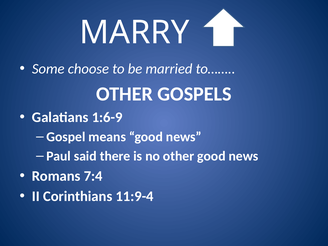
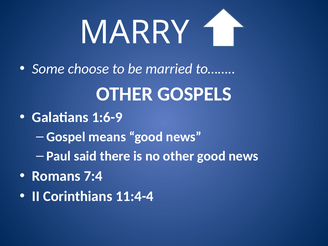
11:9-4: 11:9-4 -> 11:4-4
